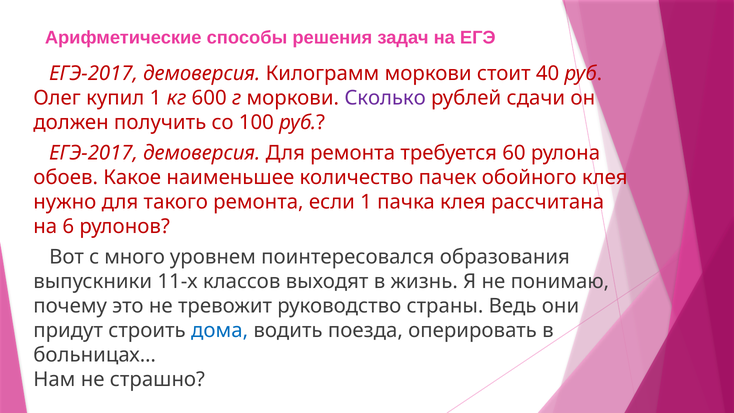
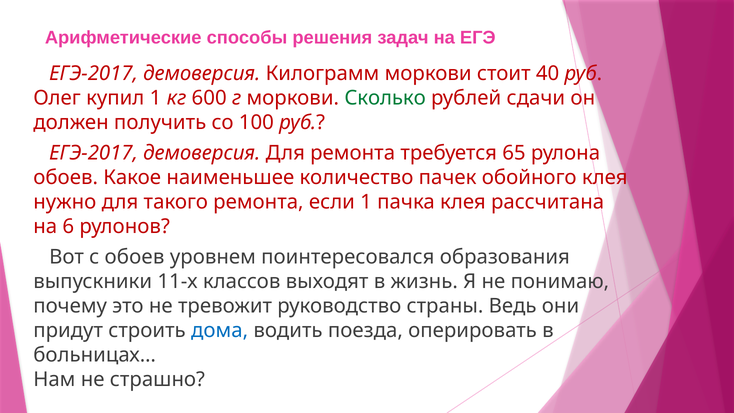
Сколько colour: purple -> green
60: 60 -> 65
с много: много -> обоев
